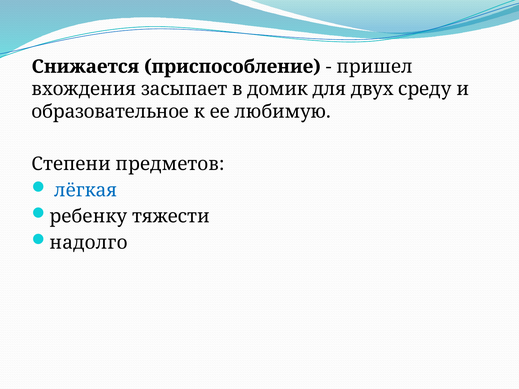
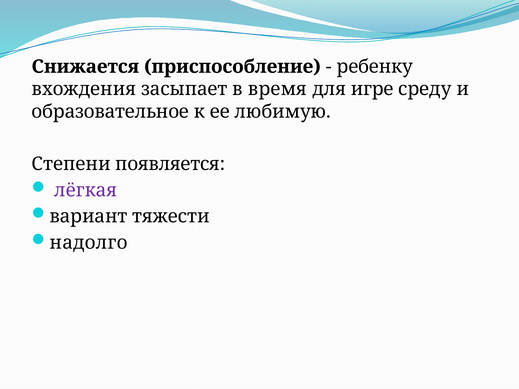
пришел: пришел -> ребенку
домик: домик -> время
двух: двух -> игре
предметов: предметов -> появляется
лёгкая colour: blue -> purple
ребенку: ребенку -> вариант
